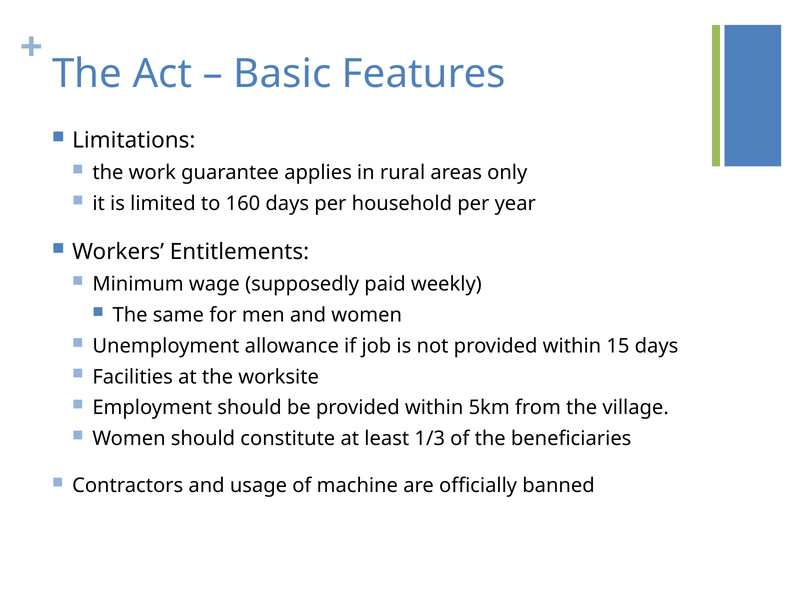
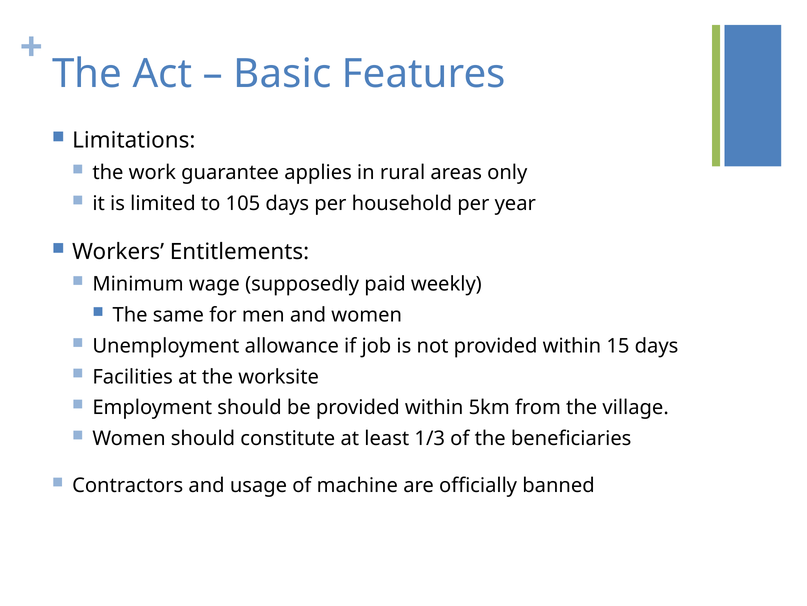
160: 160 -> 105
